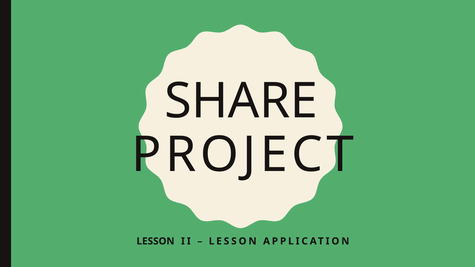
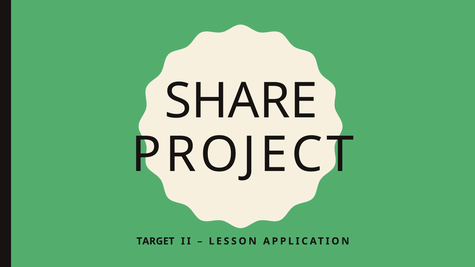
LESSON at (156, 241): LESSON -> TARGET
